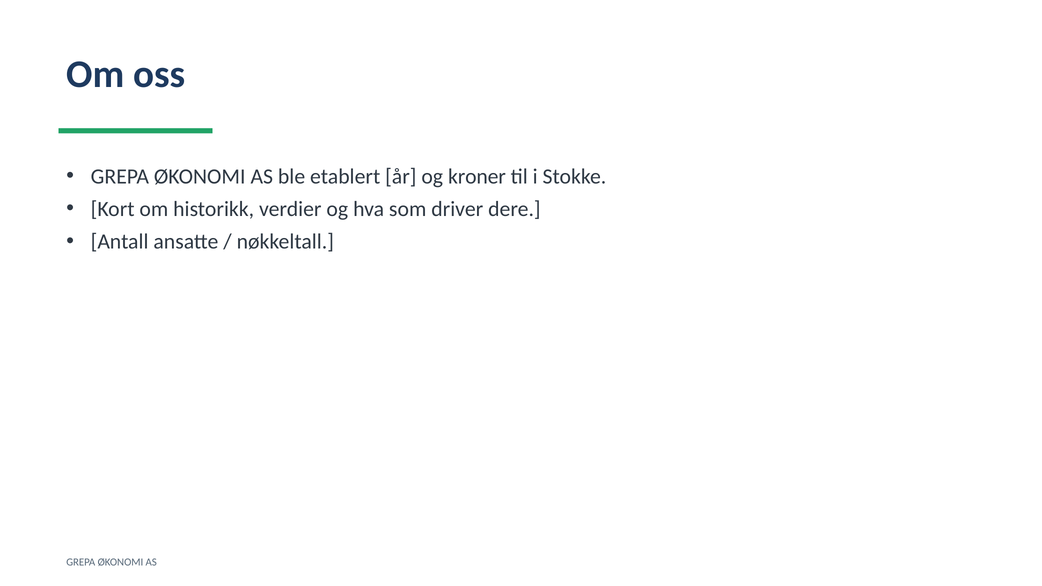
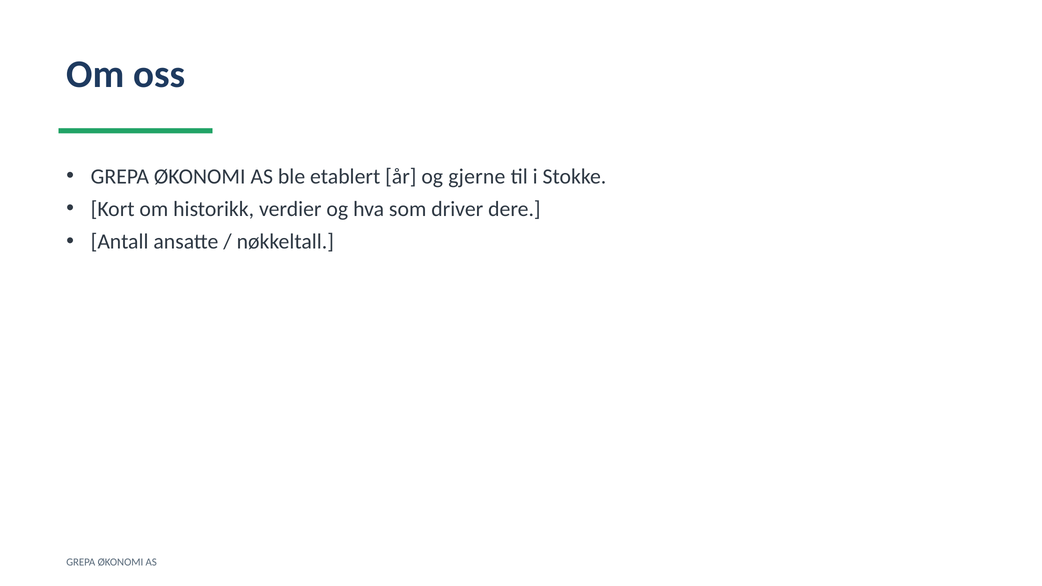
kroner: kroner -> gjerne
